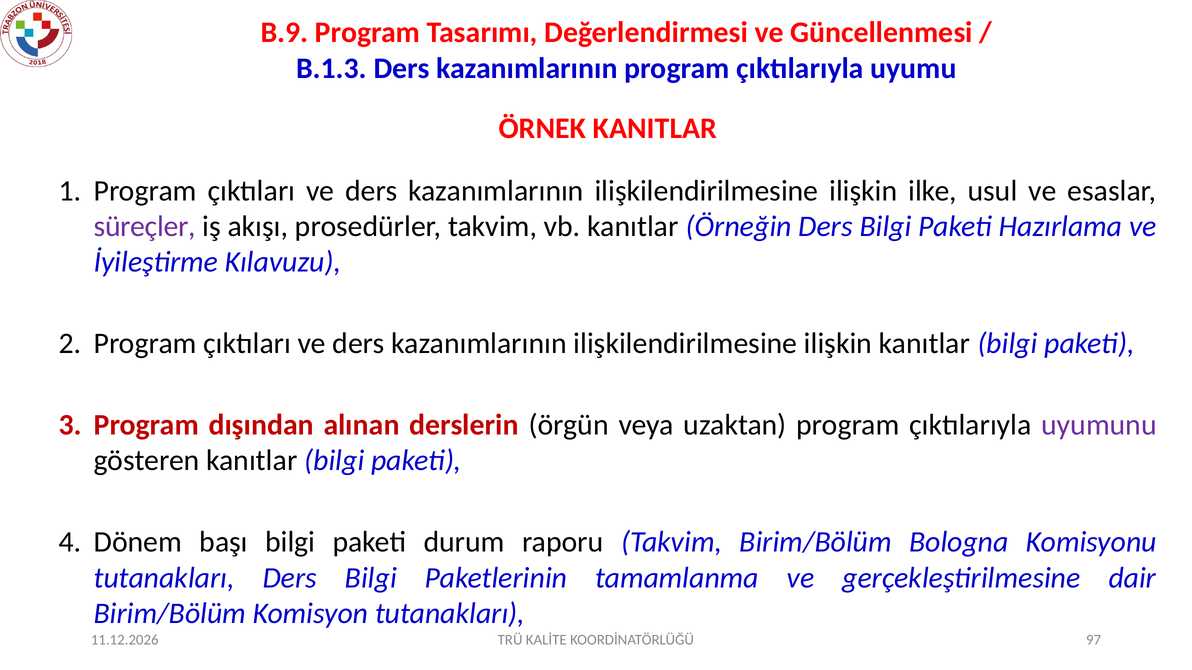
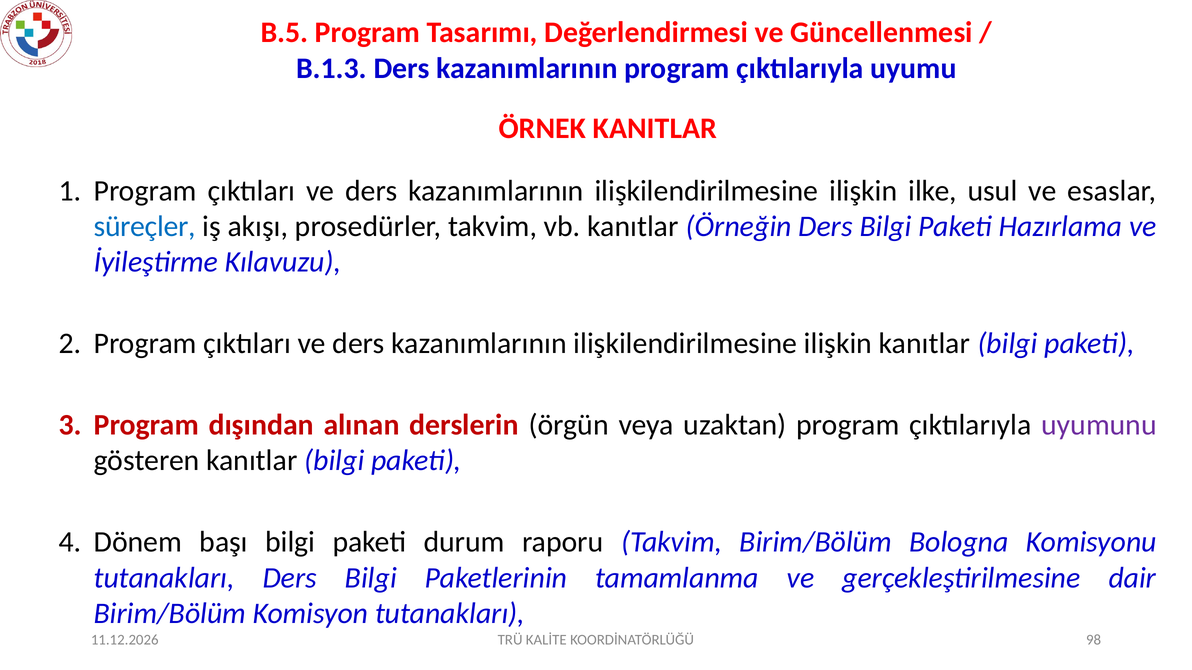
B.9: B.9 -> B.5
süreçler colour: purple -> blue
97: 97 -> 98
